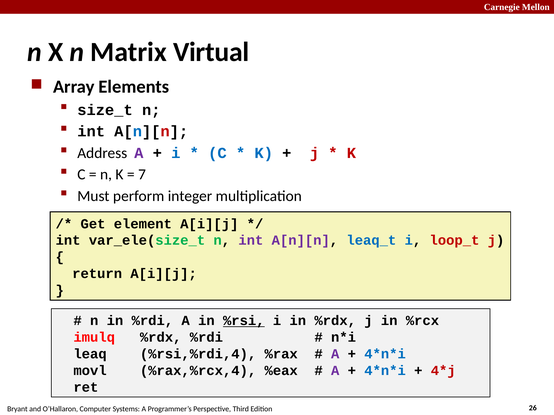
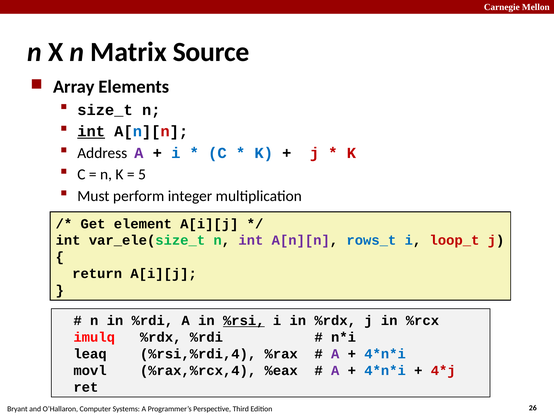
Virtual: Virtual -> Source
int at (91, 132) underline: none -> present
7: 7 -> 5
leaq_t: leaq_t -> rows_t
